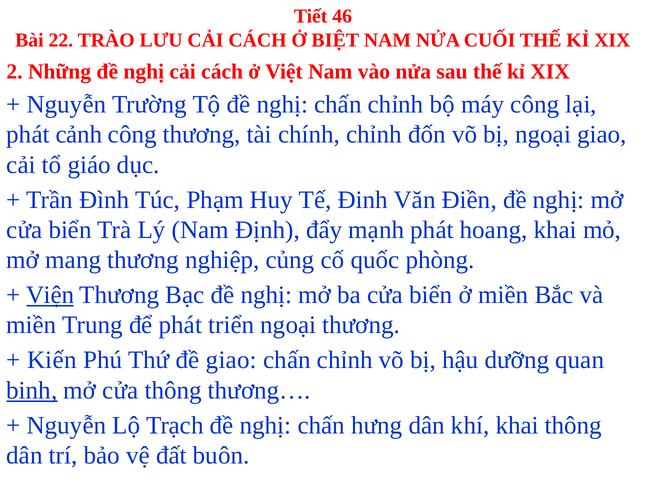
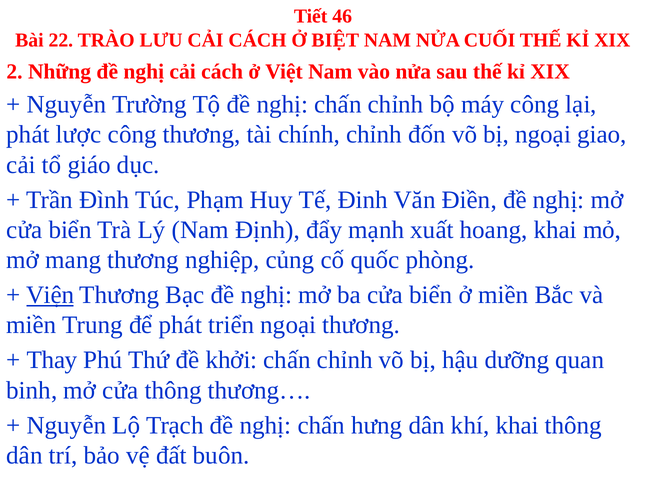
cảnh: cảnh -> lược
mạnh phát: phát -> xuất
Kiến: Kiến -> Thay
đề giao: giao -> khởi
binh underline: present -> none
